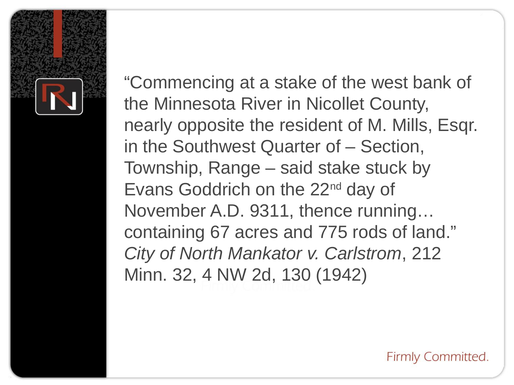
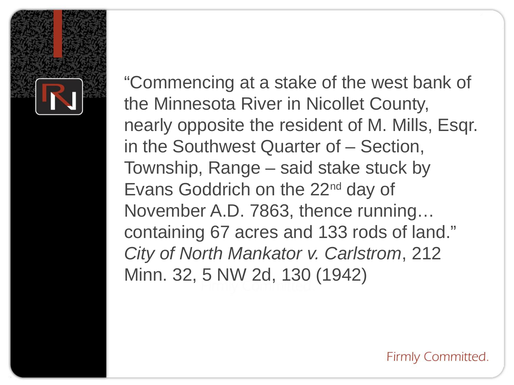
9311: 9311 -> 7863
775: 775 -> 133
4: 4 -> 5
